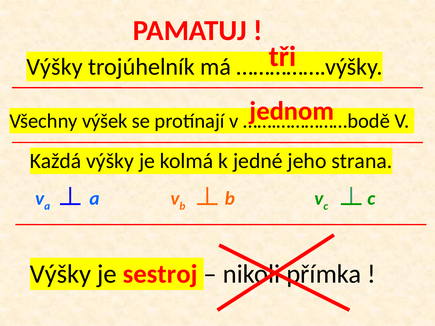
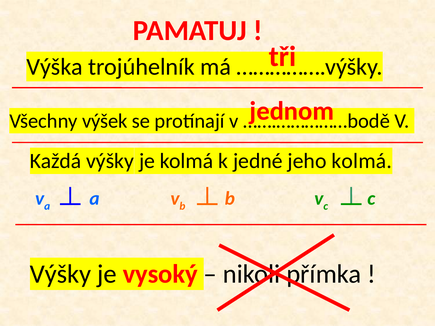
Výšky at (55, 67): Výšky -> Výška
jeho strana: strana -> kolmá
sestroj: sestroj -> vysoký
